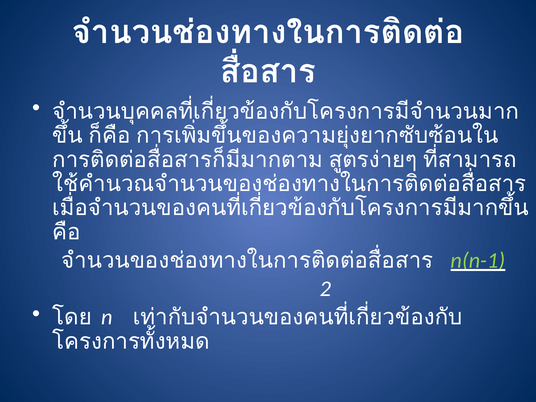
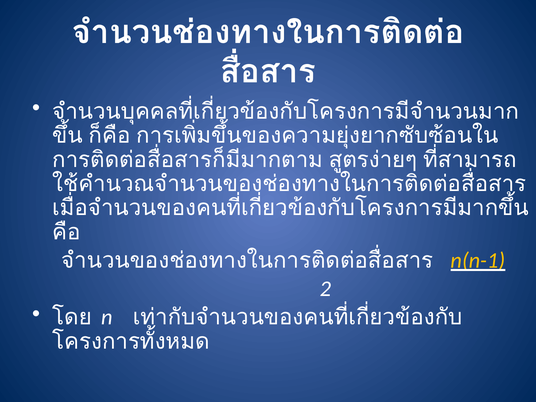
n(n-1 colour: light green -> yellow
